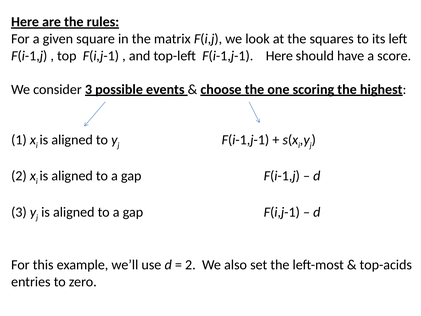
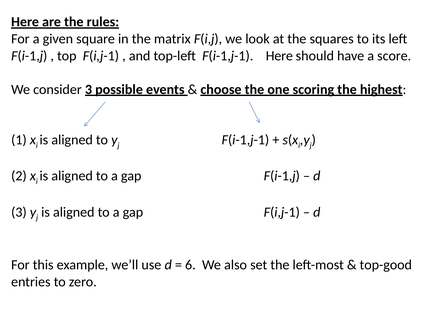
2 at (190, 265): 2 -> 6
top-acids: top-acids -> top-good
